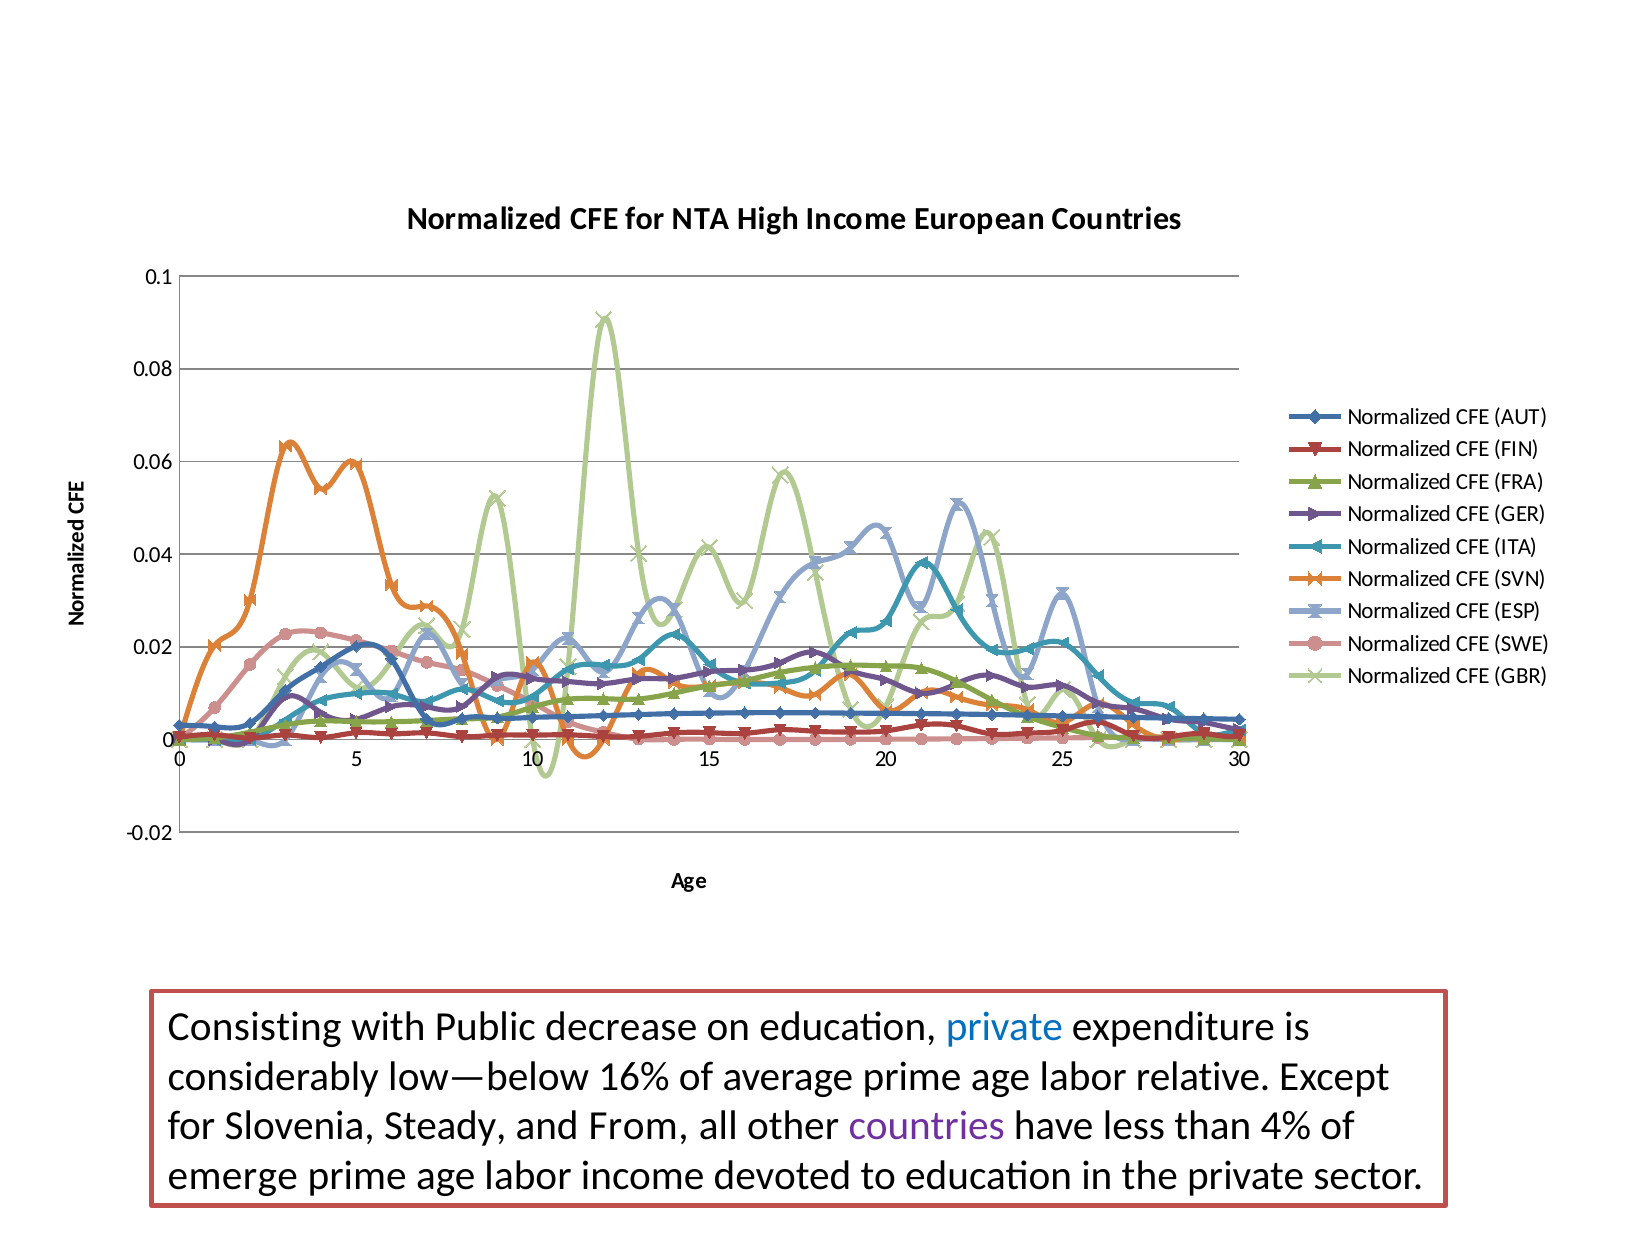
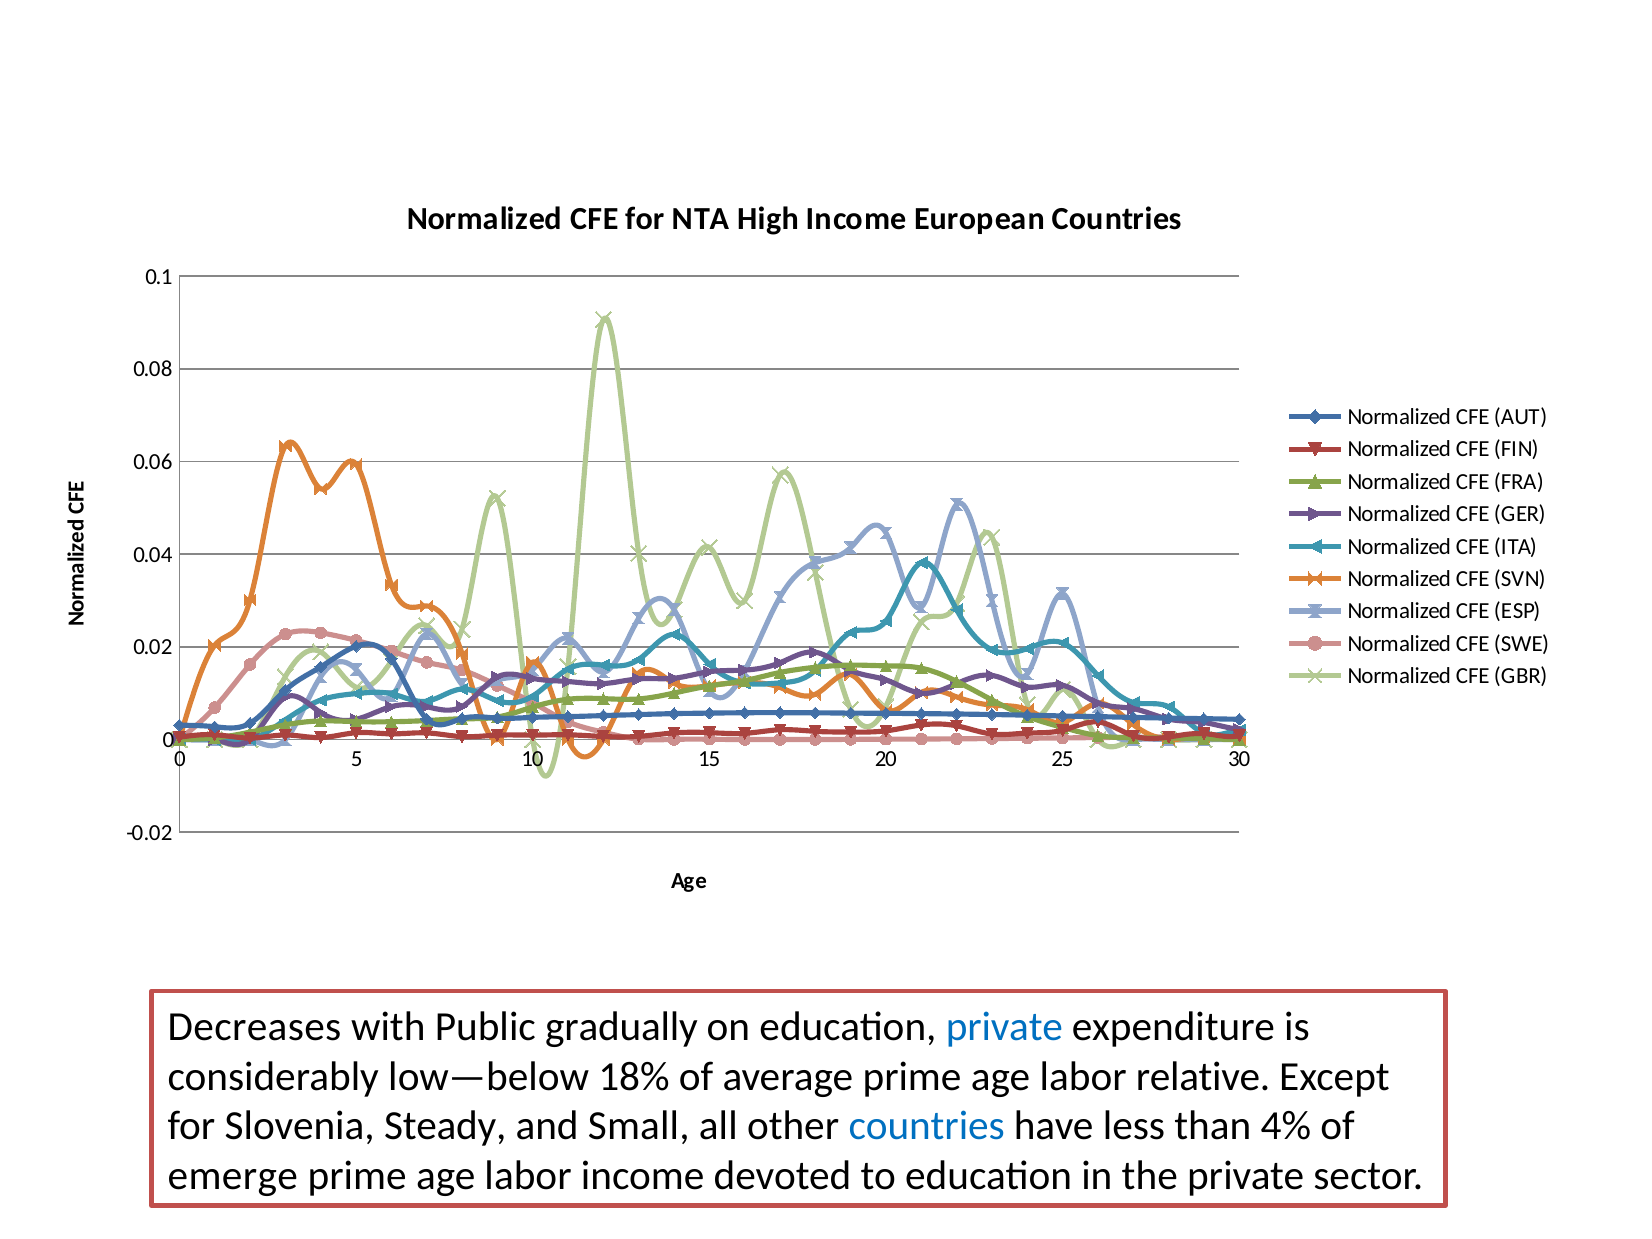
Consisting: Consisting -> Decreases
decrease: decrease -> gradually
16%: 16% -> 18%
From: From -> Small
countries at (927, 1126) colour: purple -> blue
